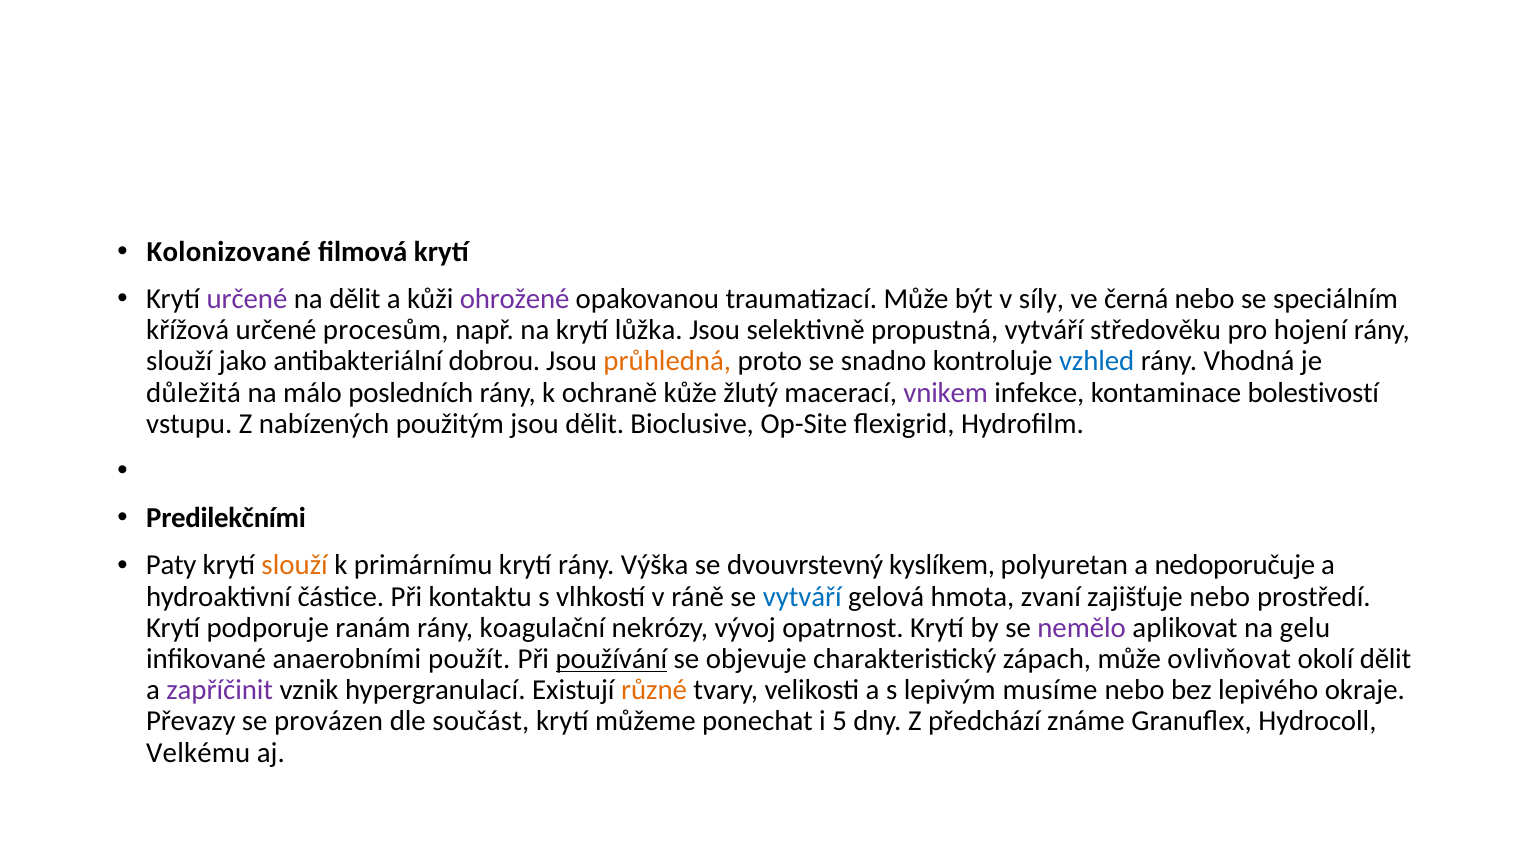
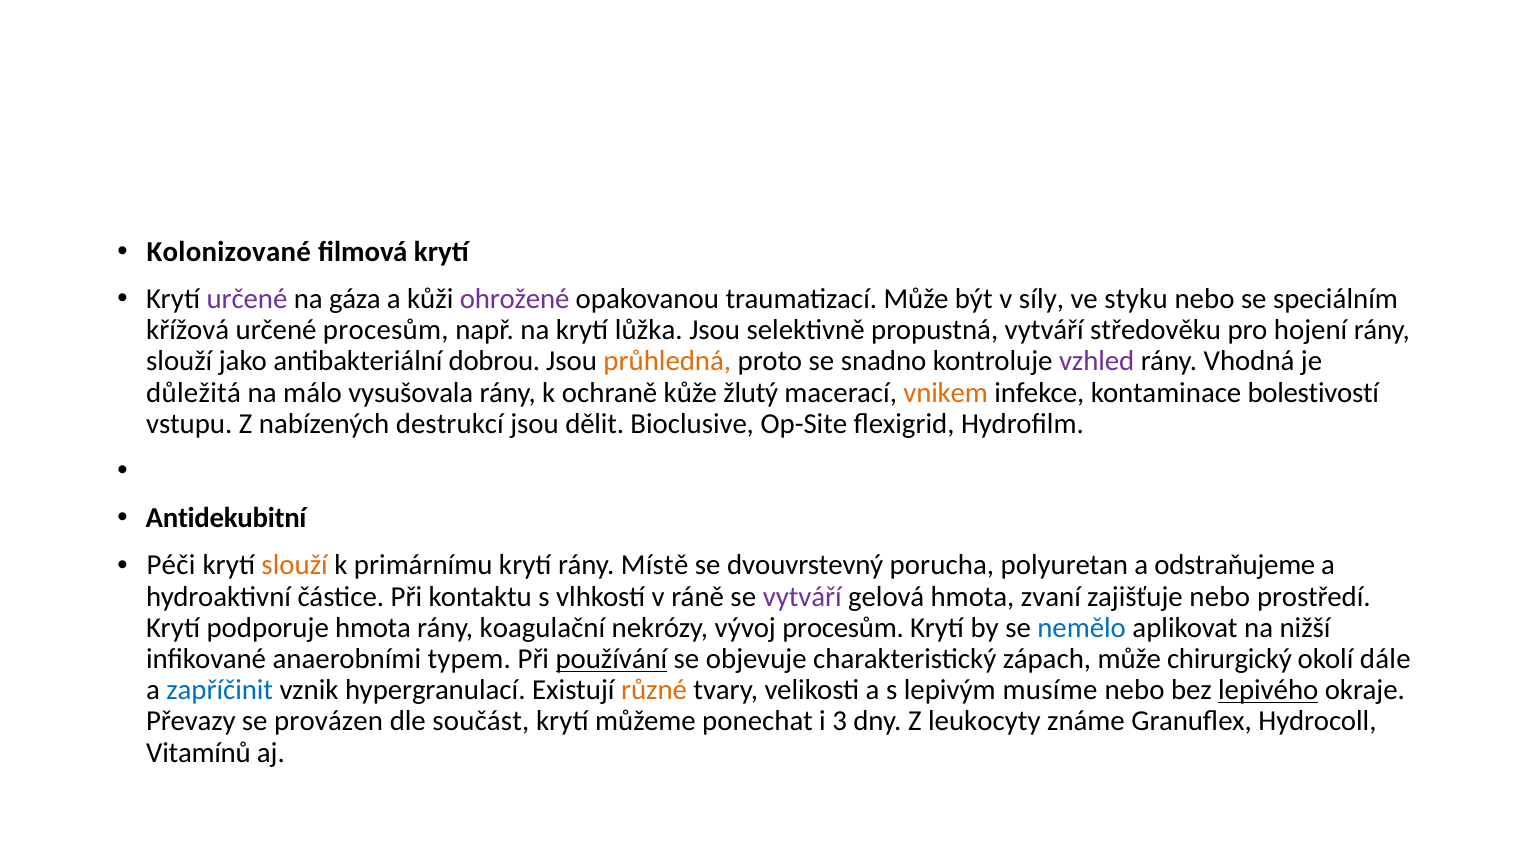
na dělit: dělit -> gáza
černá: černá -> styku
vzhled colour: blue -> purple
posledních: posledních -> vysušovala
vnikem colour: purple -> orange
použitým: použitým -> destrukcí
Predilekčními: Predilekčními -> Antidekubitní
Paty: Paty -> Péči
Výška: Výška -> Místě
kyslíkem: kyslíkem -> porucha
nedoporučuje: nedoporučuje -> odstraňujeme
vytváří at (802, 596) colour: blue -> purple
podporuje ranám: ranám -> hmota
vývoj opatrnost: opatrnost -> procesům
nemělo colour: purple -> blue
gelu: gelu -> nižší
použít: použít -> typem
ovlivňovat: ovlivňovat -> chirurgický
okolí dělit: dělit -> dále
zapříčinit colour: purple -> blue
lepivého underline: none -> present
5: 5 -> 3
předchází: předchází -> leukocyty
Velkému: Velkému -> Vitamínů
